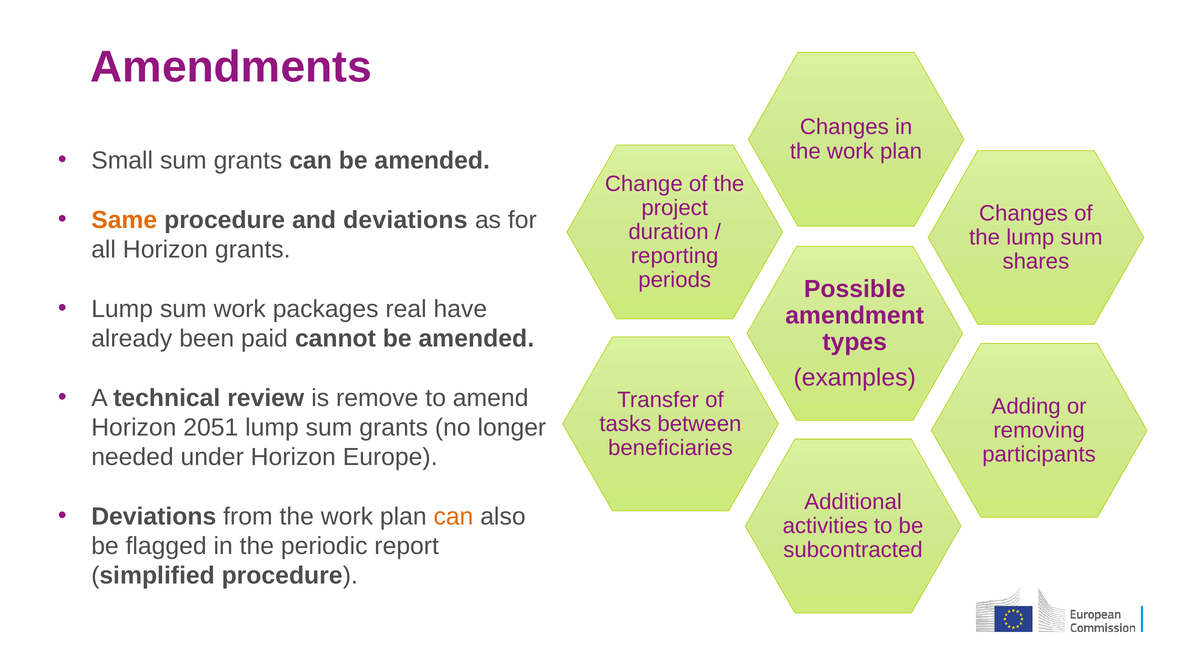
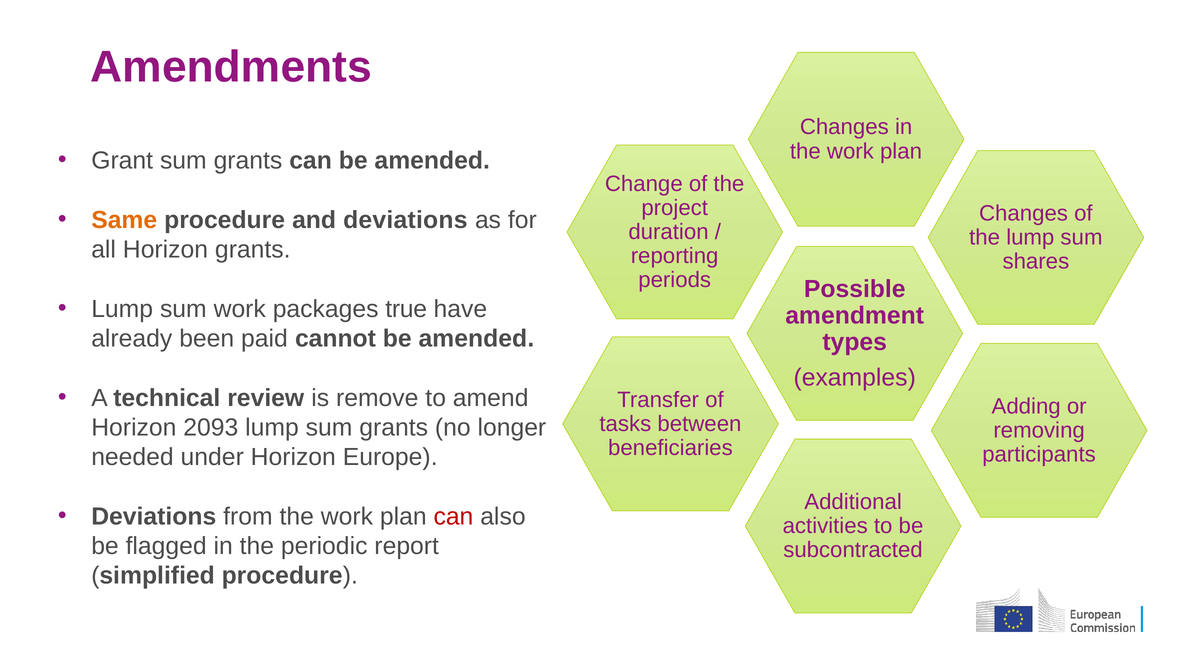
Small: Small -> Grant
real: real -> true
2051: 2051 -> 2093
can at (453, 517) colour: orange -> red
